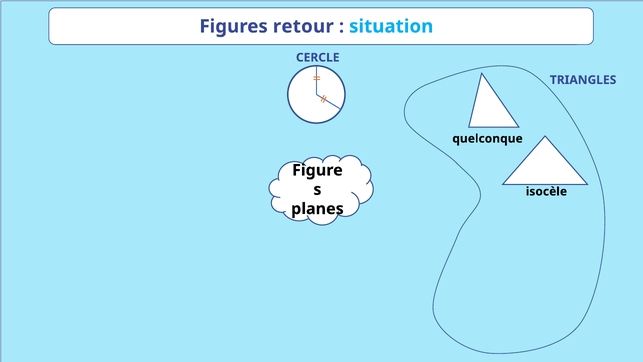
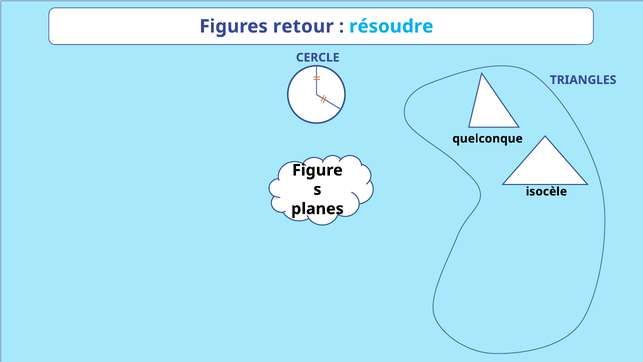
situation: situation -> résoudre
